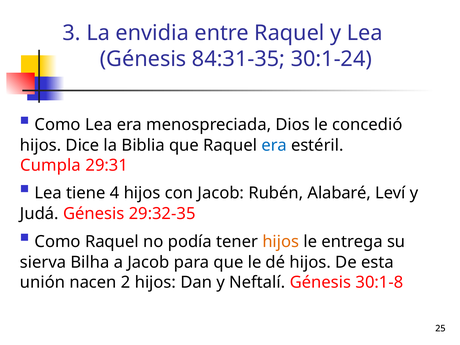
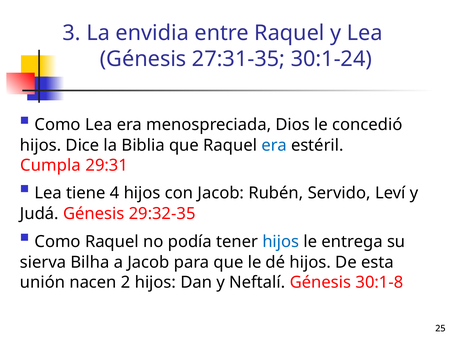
84:31-35: 84:31-35 -> 27:31-35
Alabaré: Alabaré -> Servido
hijos at (281, 242) colour: orange -> blue
